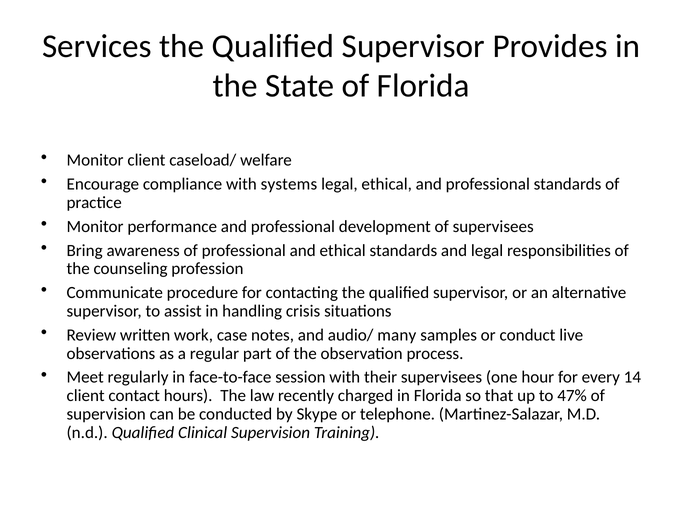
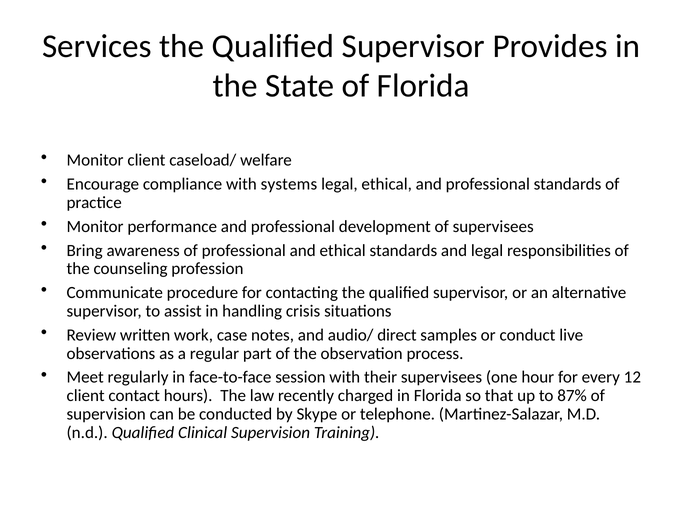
many: many -> direct
14: 14 -> 12
47%: 47% -> 87%
